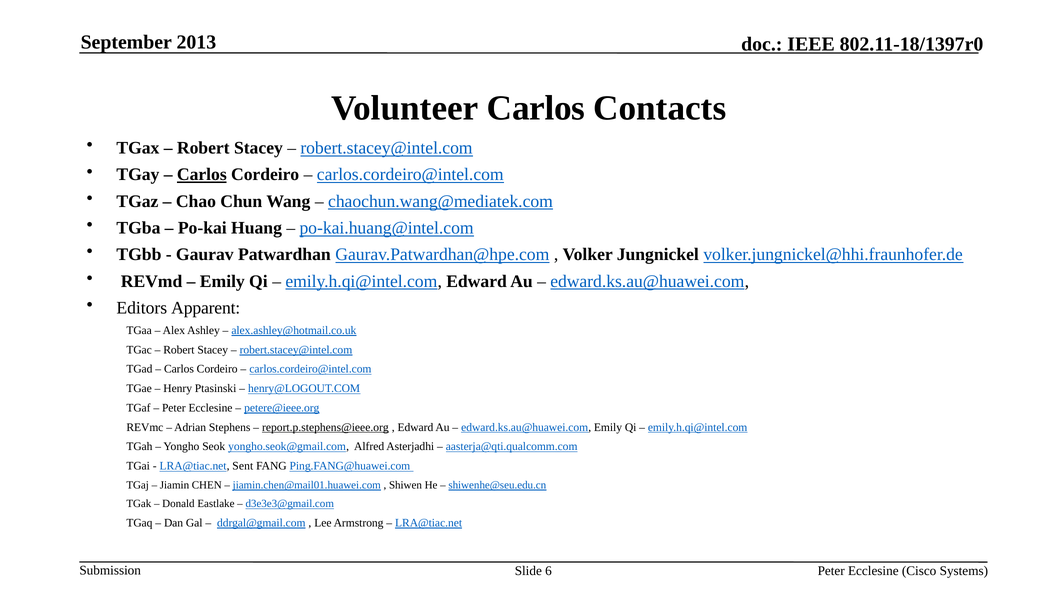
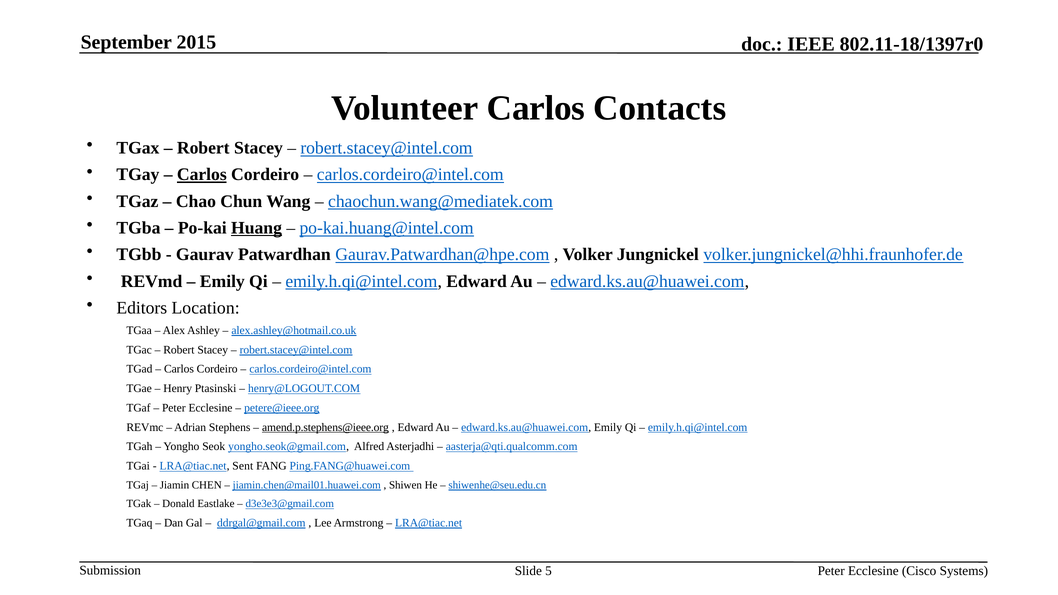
2013: 2013 -> 2015
Huang underline: none -> present
Apparent: Apparent -> Location
report.p.stephens@ieee.org: report.p.stephens@ieee.org -> amend.p.stephens@ieee.org
6: 6 -> 5
